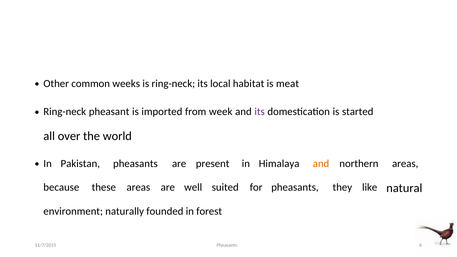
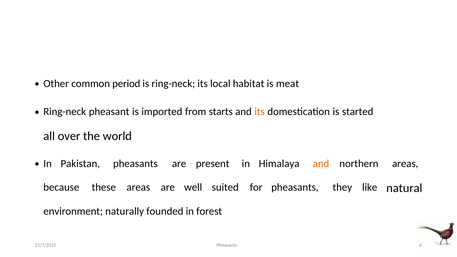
weeks: weeks -> period
week: week -> starts
its at (260, 112) colour: purple -> orange
